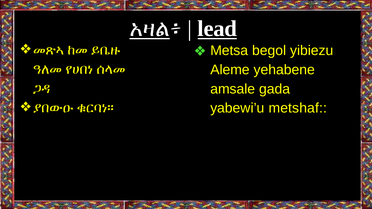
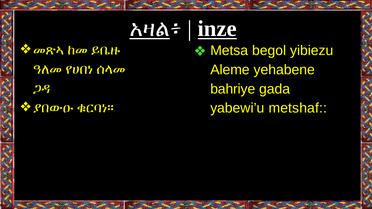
lead: lead -> inze
amsale: amsale -> bahriye
